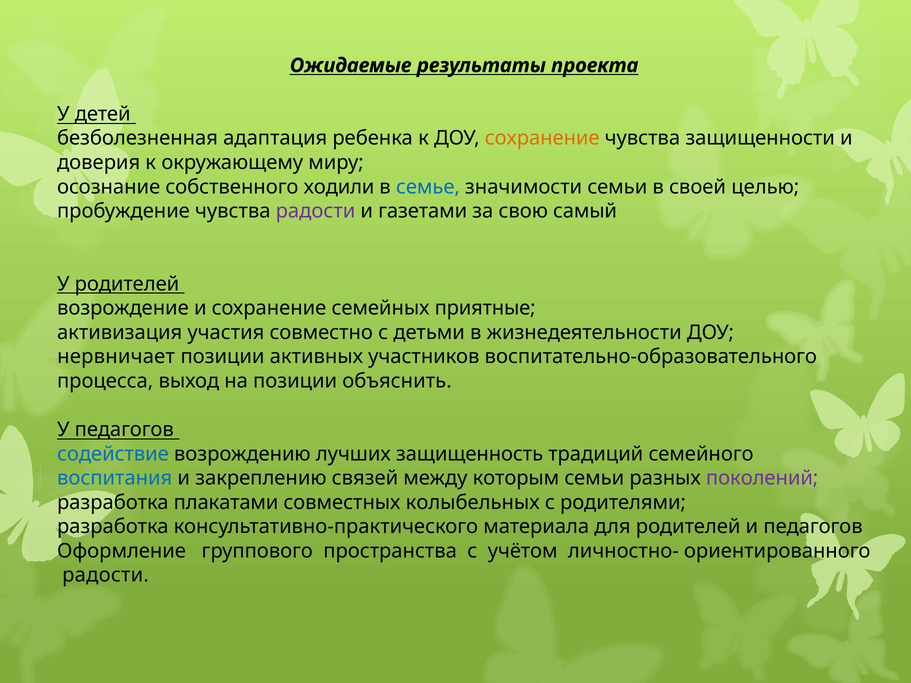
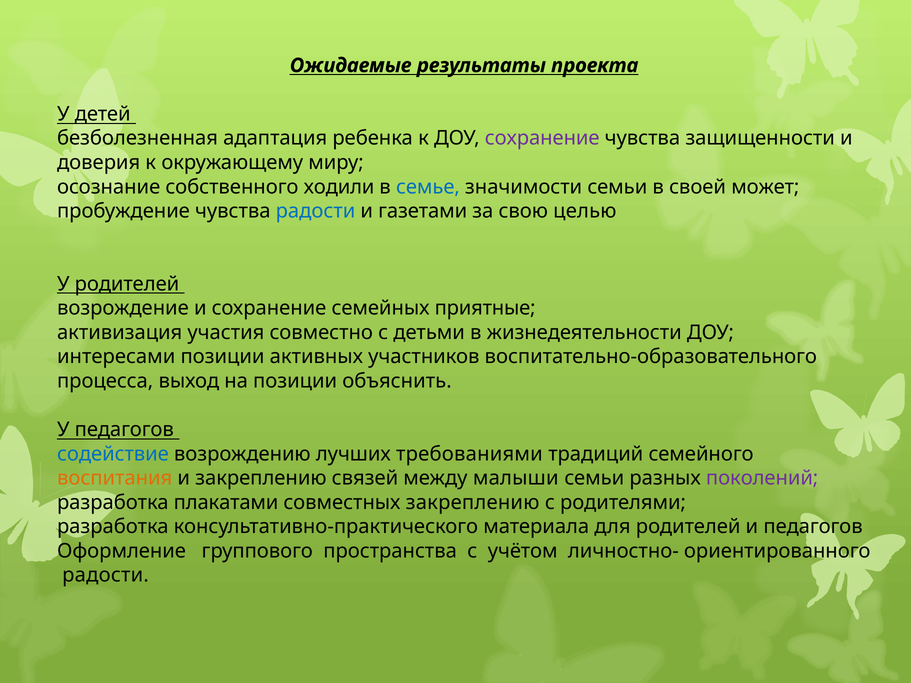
сохранение at (542, 138) colour: orange -> purple
целью: целью -> может
радости at (316, 211) colour: purple -> blue
самый: самый -> целью
нервничает: нервничает -> интересами
защищенность: защищенность -> требованиями
воспитания colour: blue -> orange
которым: которым -> малыши
совместных колыбельных: колыбельных -> закреплению
